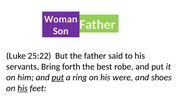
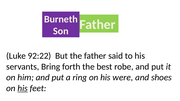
Woman: Woman -> Burneth
25:22: 25:22 -> 92:22
put at (58, 78) underline: present -> none
